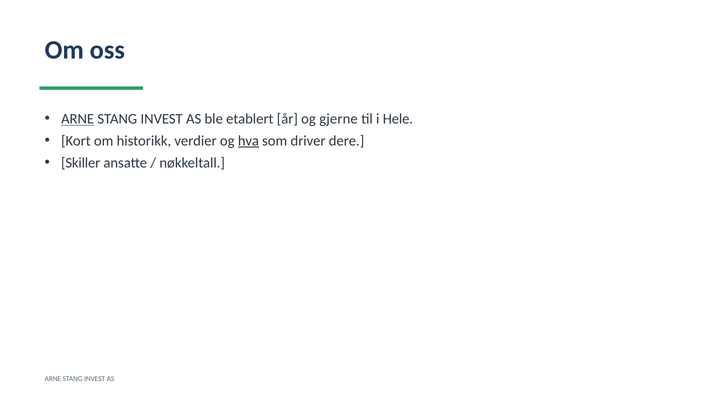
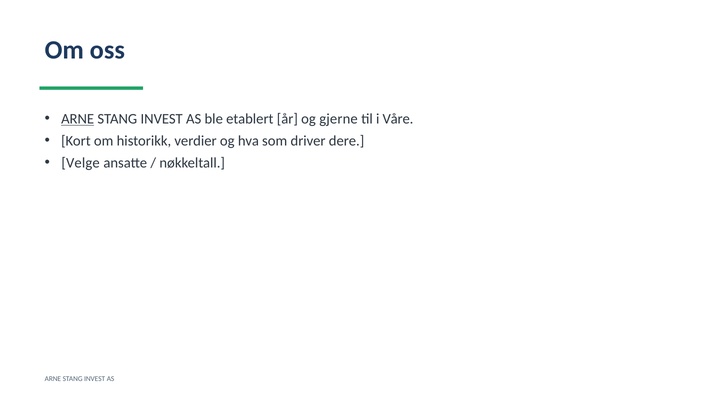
Hele: Hele -> Våre
hva underline: present -> none
Skiller: Skiller -> Velge
